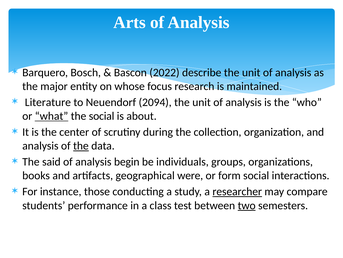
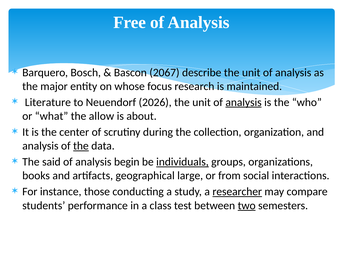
Arts: Arts -> Free
2022: 2022 -> 2067
2094: 2094 -> 2026
analysis at (244, 102) underline: none -> present
what underline: present -> none
the social: social -> allow
individuals underline: none -> present
were: were -> large
form: form -> from
